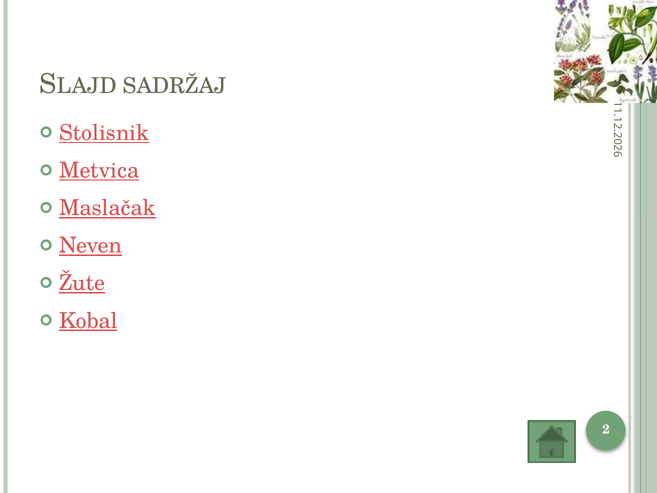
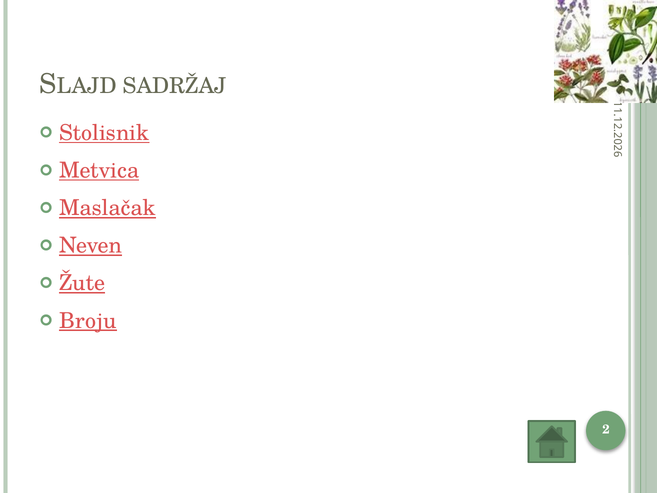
Kobal: Kobal -> Broju
